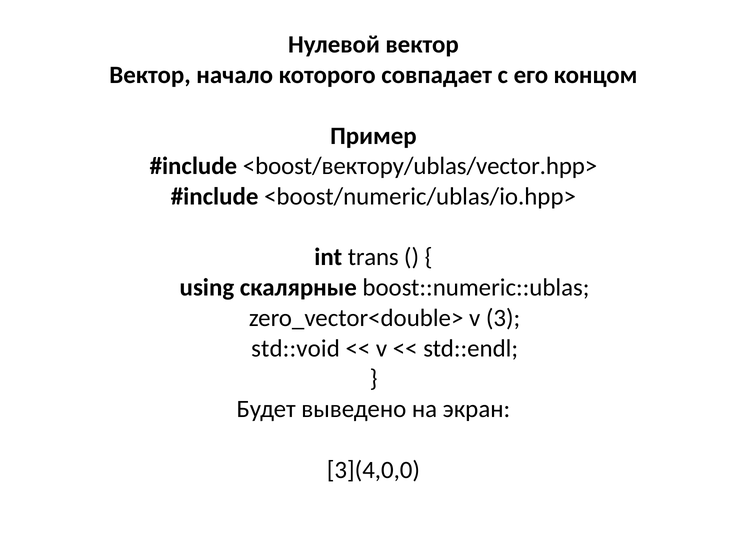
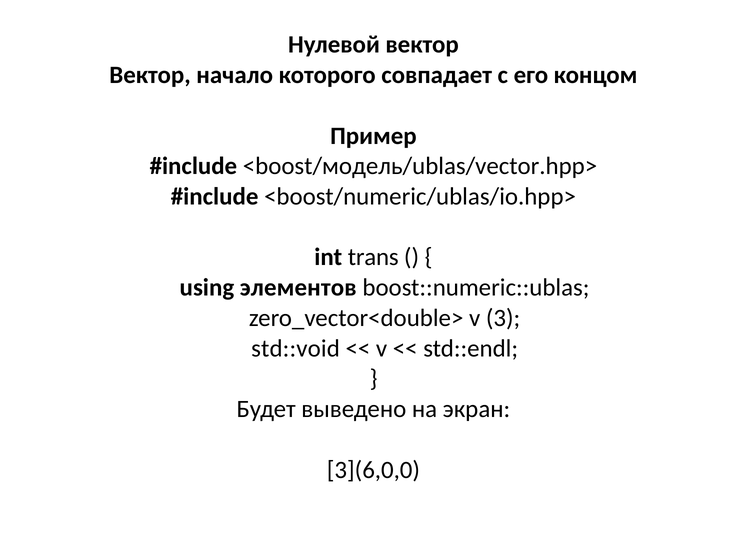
<boost/вектору/ublas/vector.hpp>: <boost/вектору/ublas/vector.hpp> -> <boost/модель/ublas/vector.hpp>
скалярные: скалярные -> элементов
3](4,0,0: 3](4,0,0 -> 3](6,0,0
